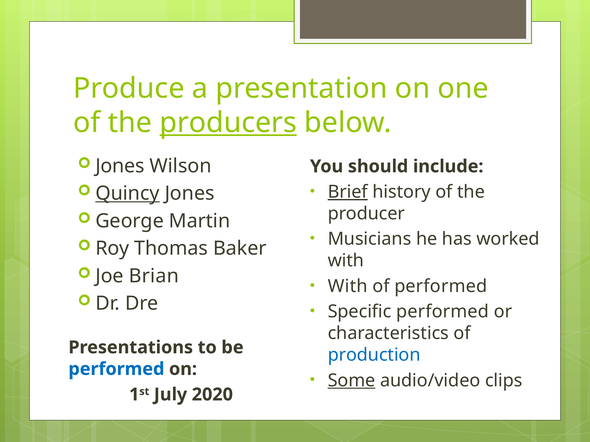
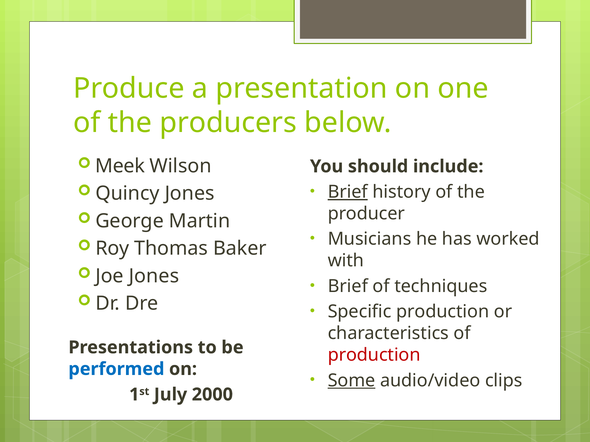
producers underline: present -> none
Jones at (120, 166): Jones -> Meek
Quincy underline: present -> none
Joe Brian: Brian -> Jones
With at (348, 286): With -> Brief
of performed: performed -> techniques
Specific performed: performed -> production
production at (374, 355) colour: blue -> red
2020: 2020 -> 2000
